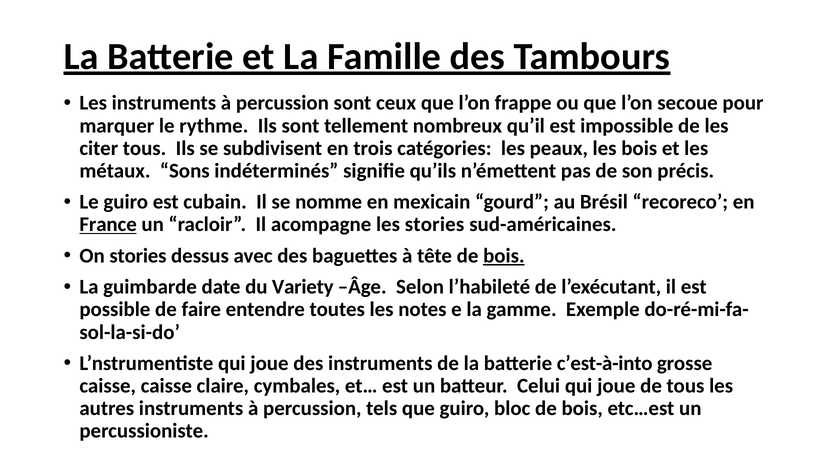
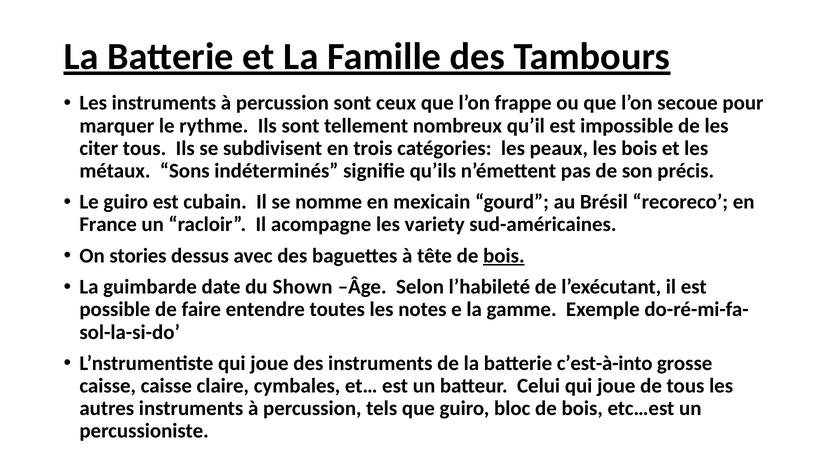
France underline: present -> none
les stories: stories -> variety
Variety: Variety -> Shown
